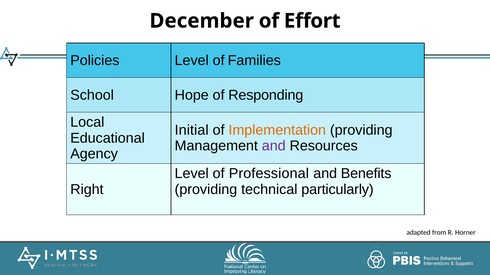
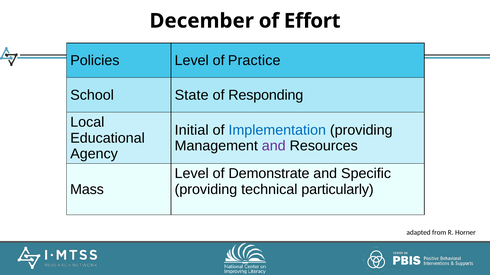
Families: Families -> Practice
Hope: Hope -> State
Implementation colour: orange -> blue
Professional: Professional -> Demonstrate
Benefits: Benefits -> Specific
Right: Right -> Mass
